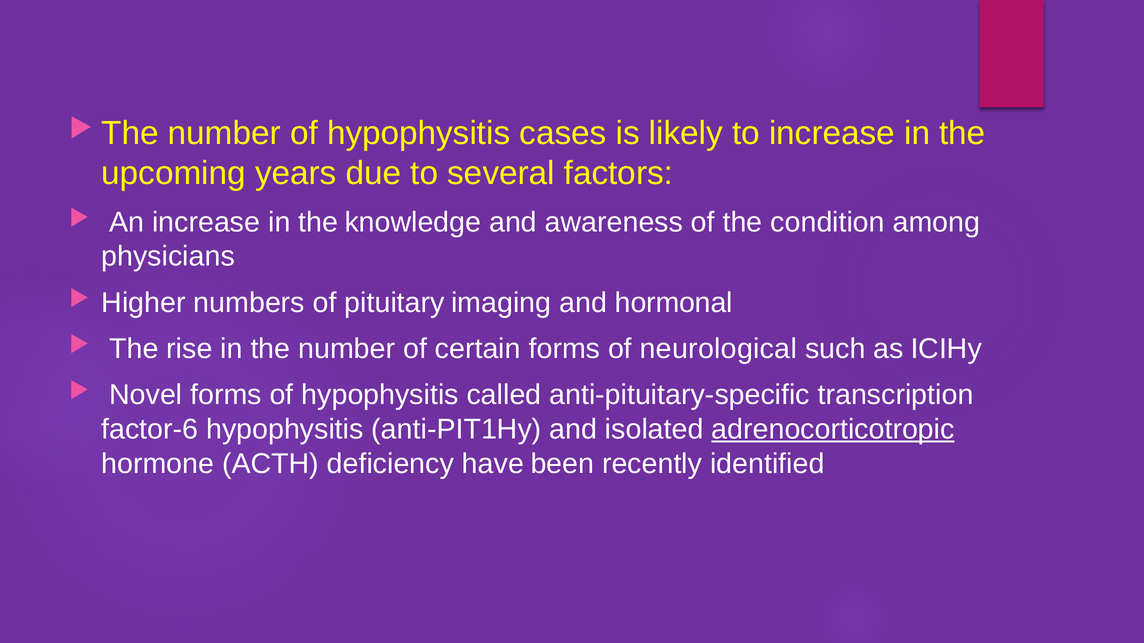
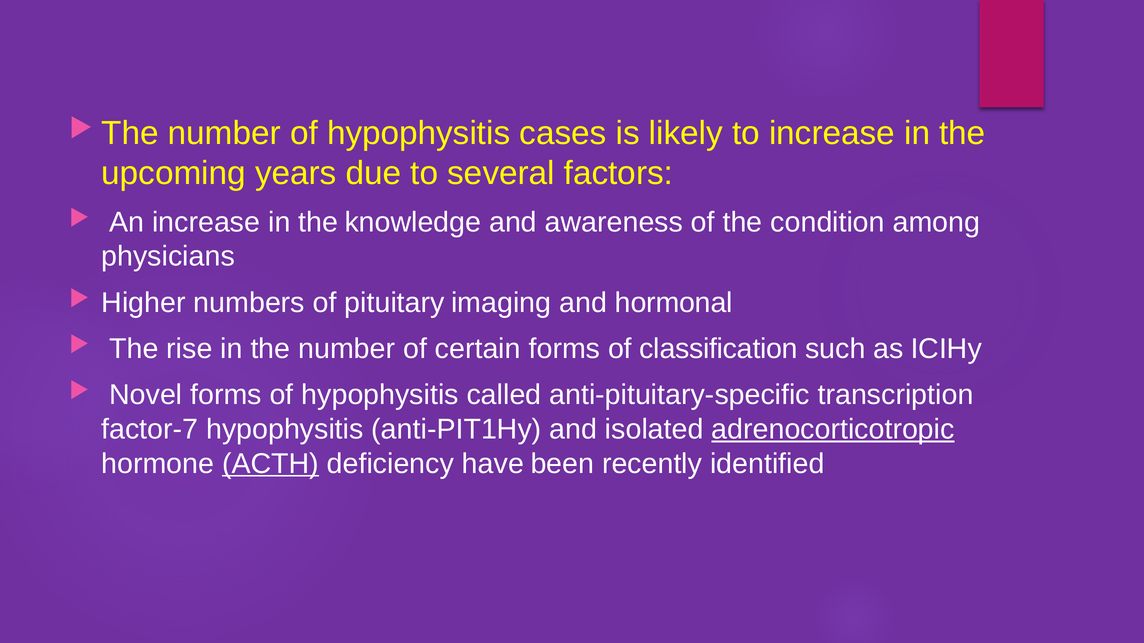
neurological: neurological -> classification
factor-6: factor-6 -> factor-7
ACTH underline: none -> present
